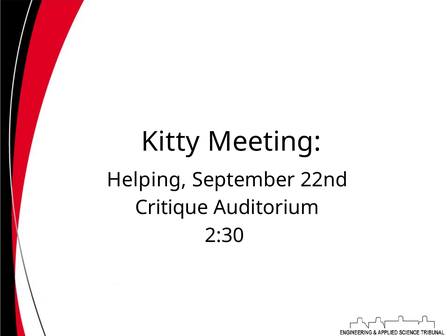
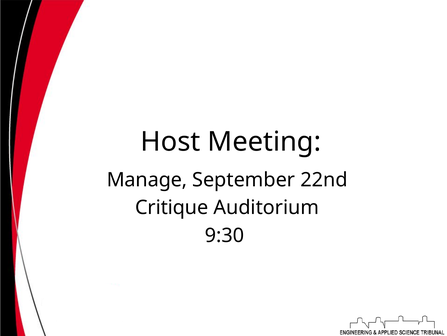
Kitty: Kitty -> Host
Helping: Helping -> Manage
2:30: 2:30 -> 9:30
